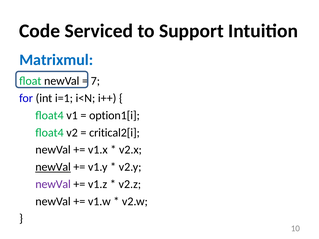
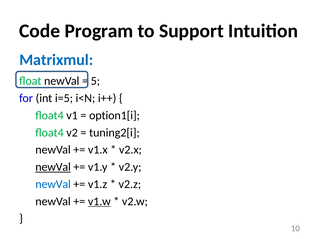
Serviced: Serviced -> Program
7: 7 -> 5
i=1: i=1 -> i=5
critical2[i: critical2[i -> tuning2[i
newVal at (53, 184) colour: purple -> blue
v1.w underline: none -> present
